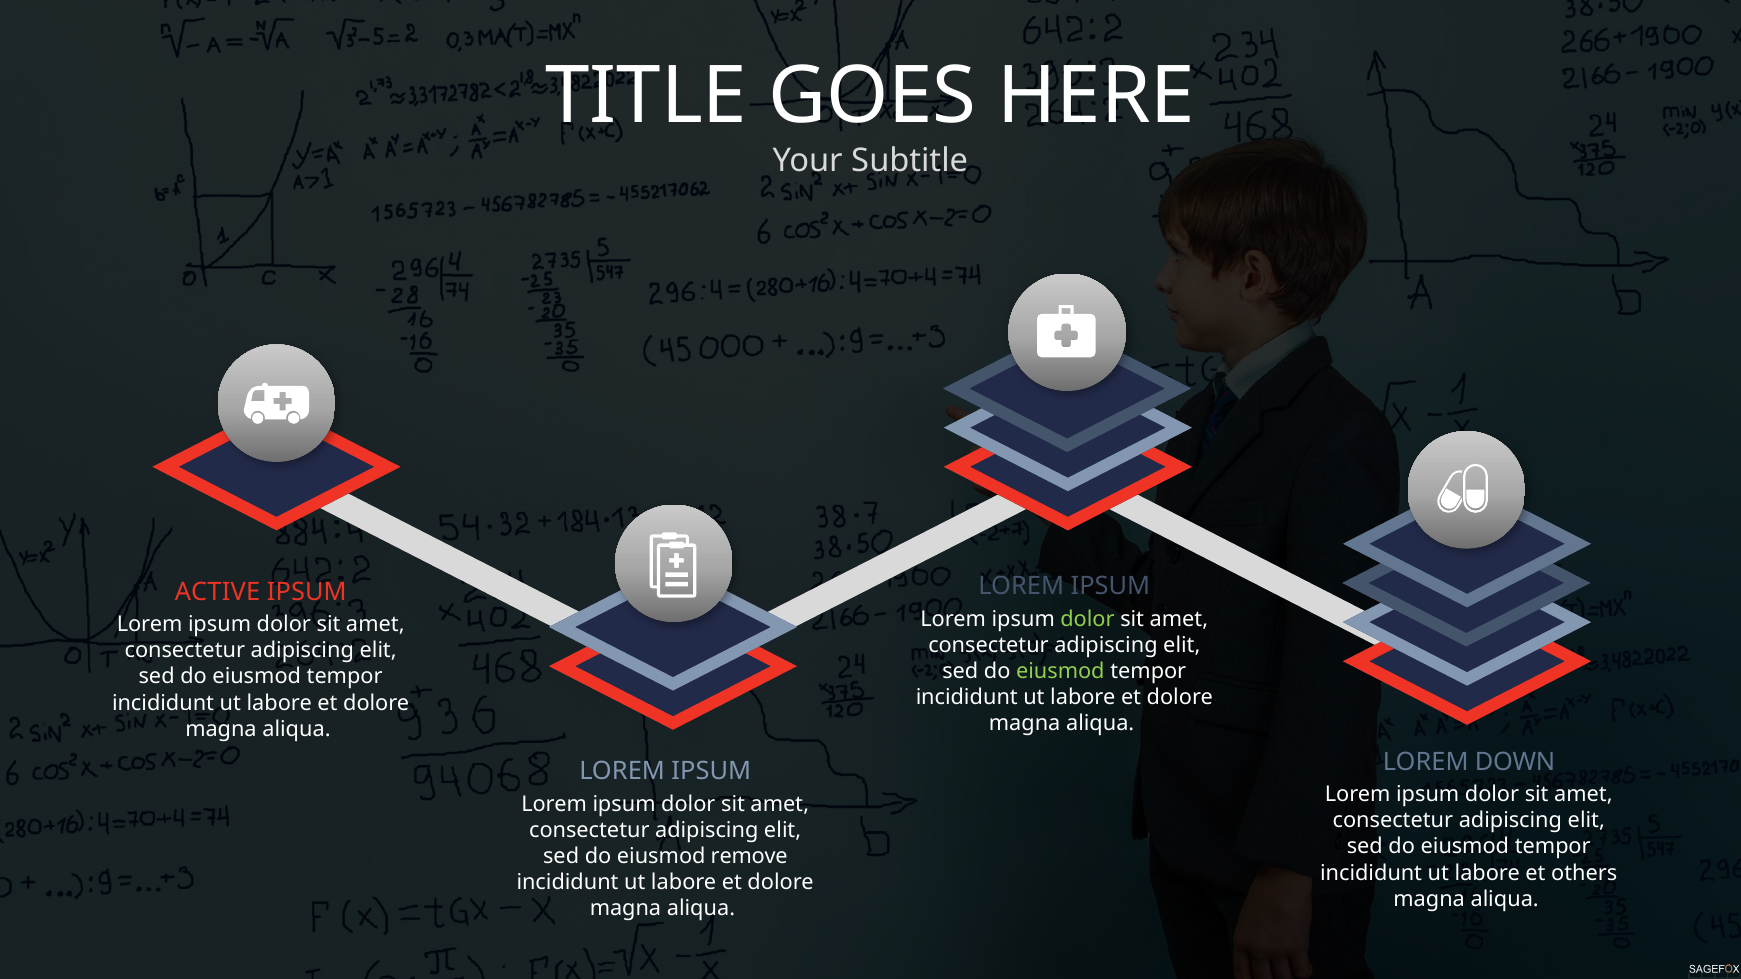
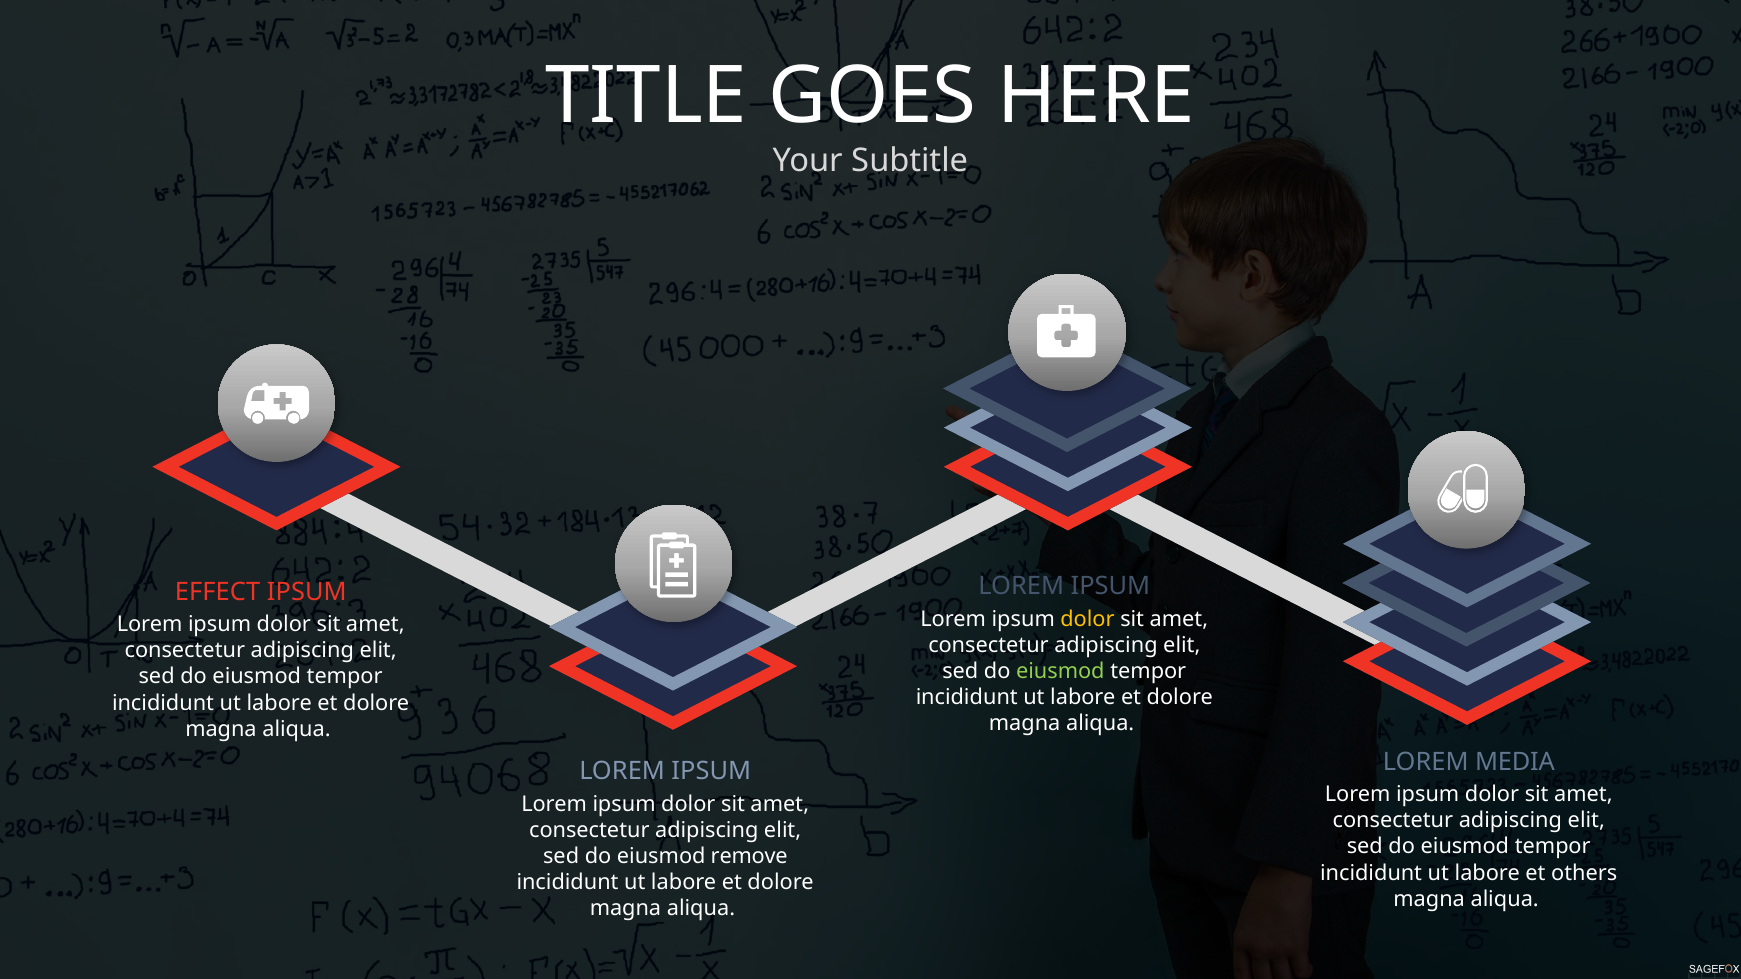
ACTIVE: ACTIVE -> EFFECT
dolor at (1087, 619) colour: light green -> yellow
DOWN: DOWN -> MEDIA
